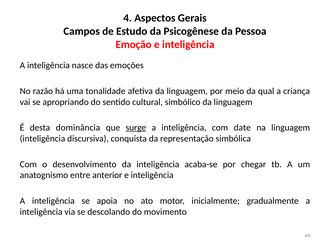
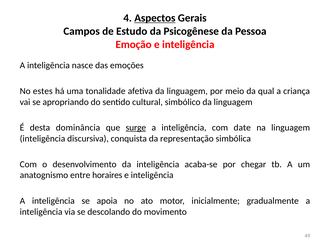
Aspectos underline: none -> present
razão: razão -> estes
anterior: anterior -> horaires
